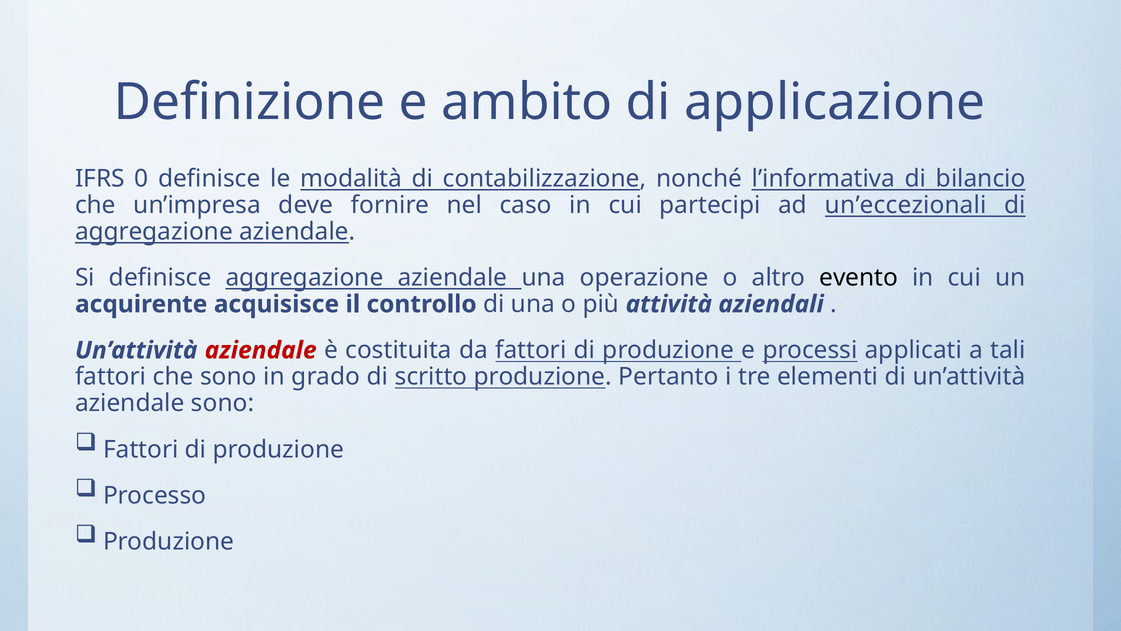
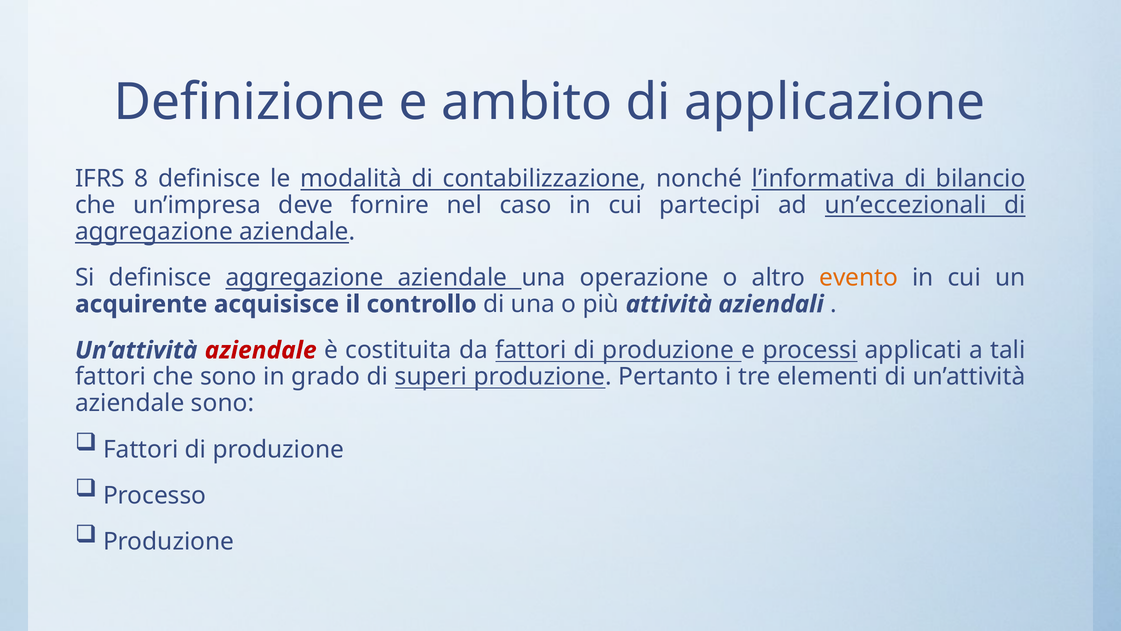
0: 0 -> 8
evento colour: black -> orange
scritto: scritto -> superi
